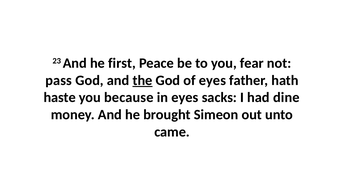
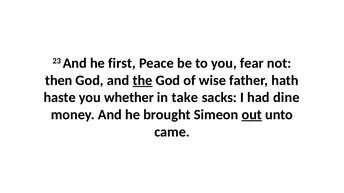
pass: pass -> then
of eyes: eyes -> wise
because: because -> whether
in eyes: eyes -> take
out underline: none -> present
